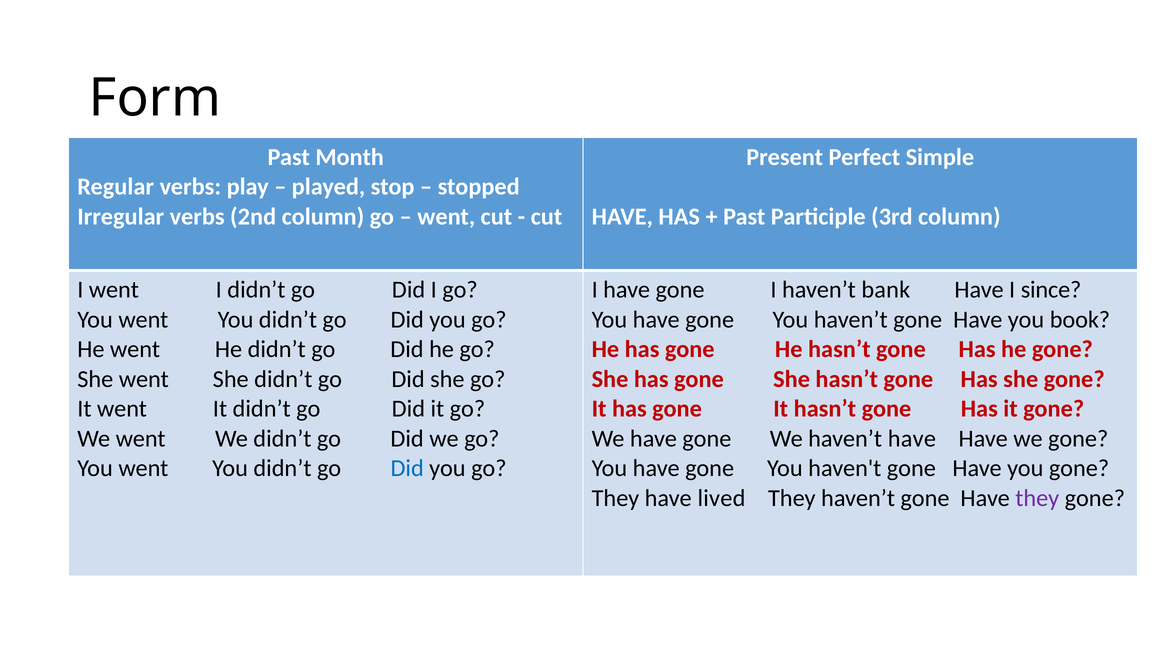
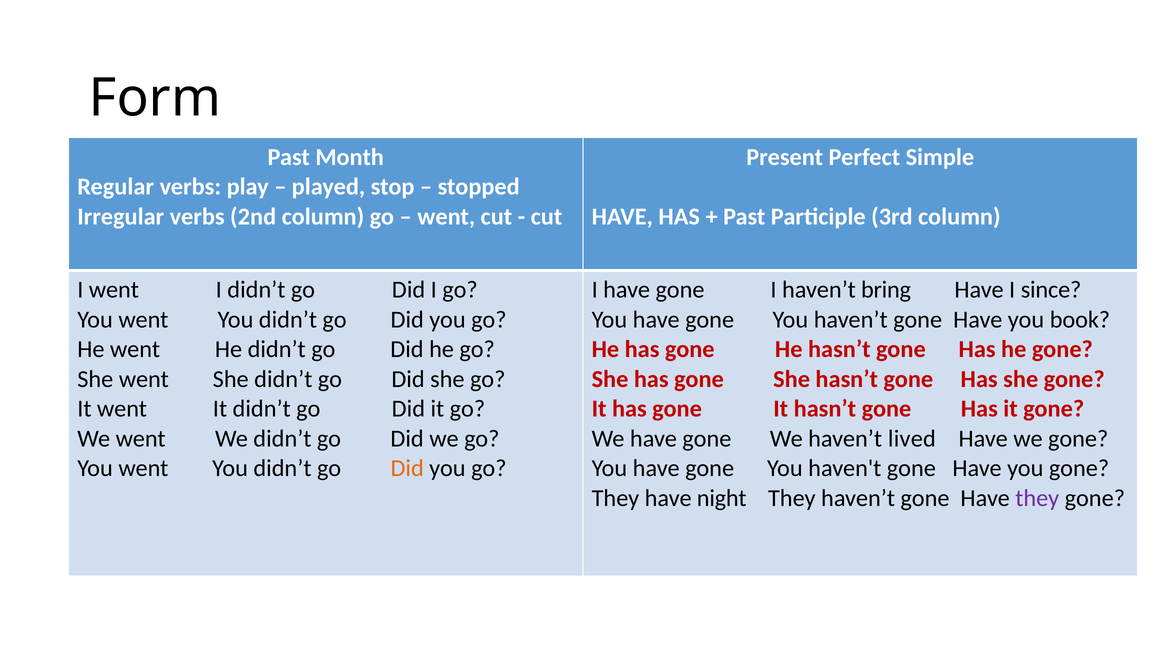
bank: bank -> bring
haven’t have: have -> lived
Did at (407, 468) colour: blue -> orange
lived: lived -> night
